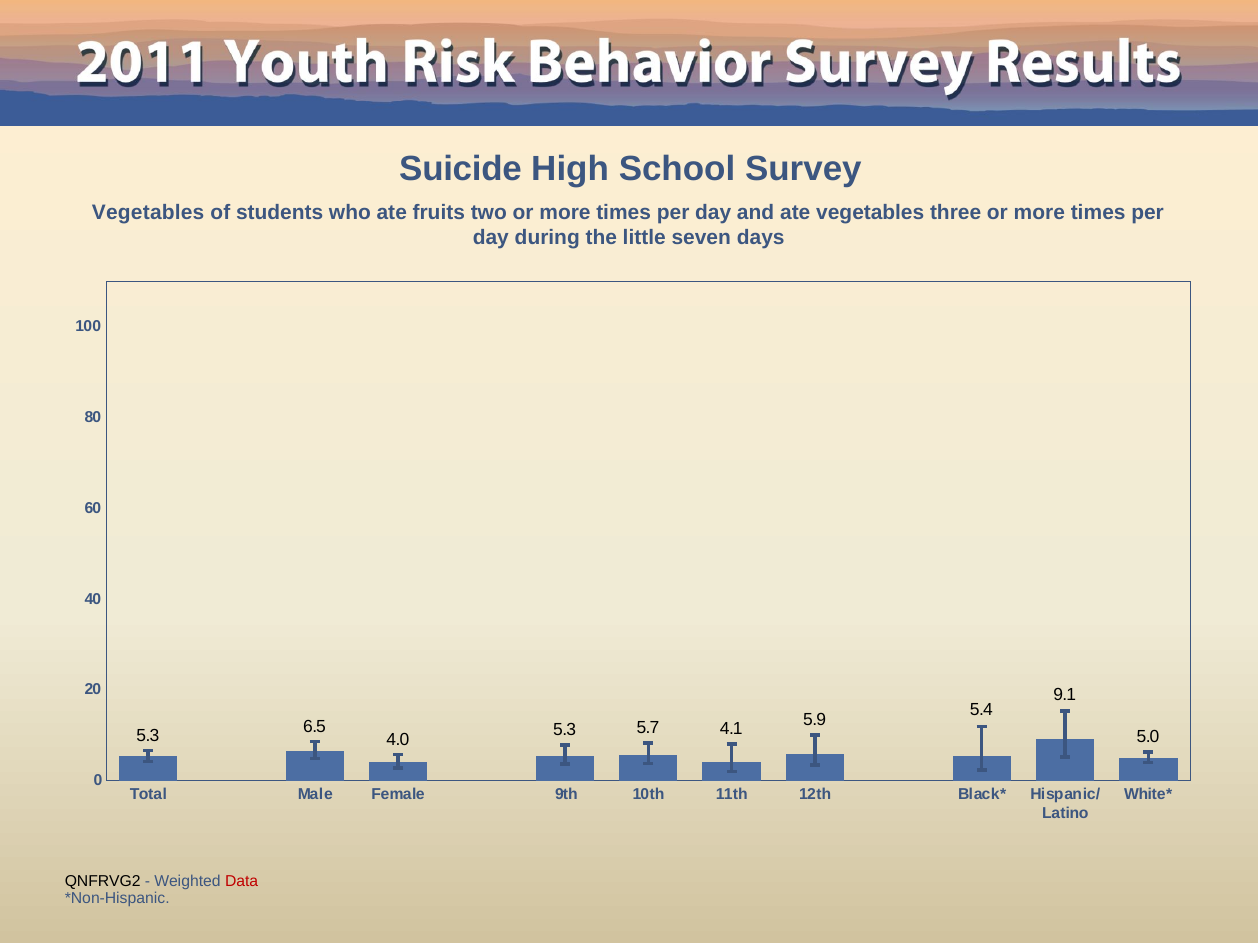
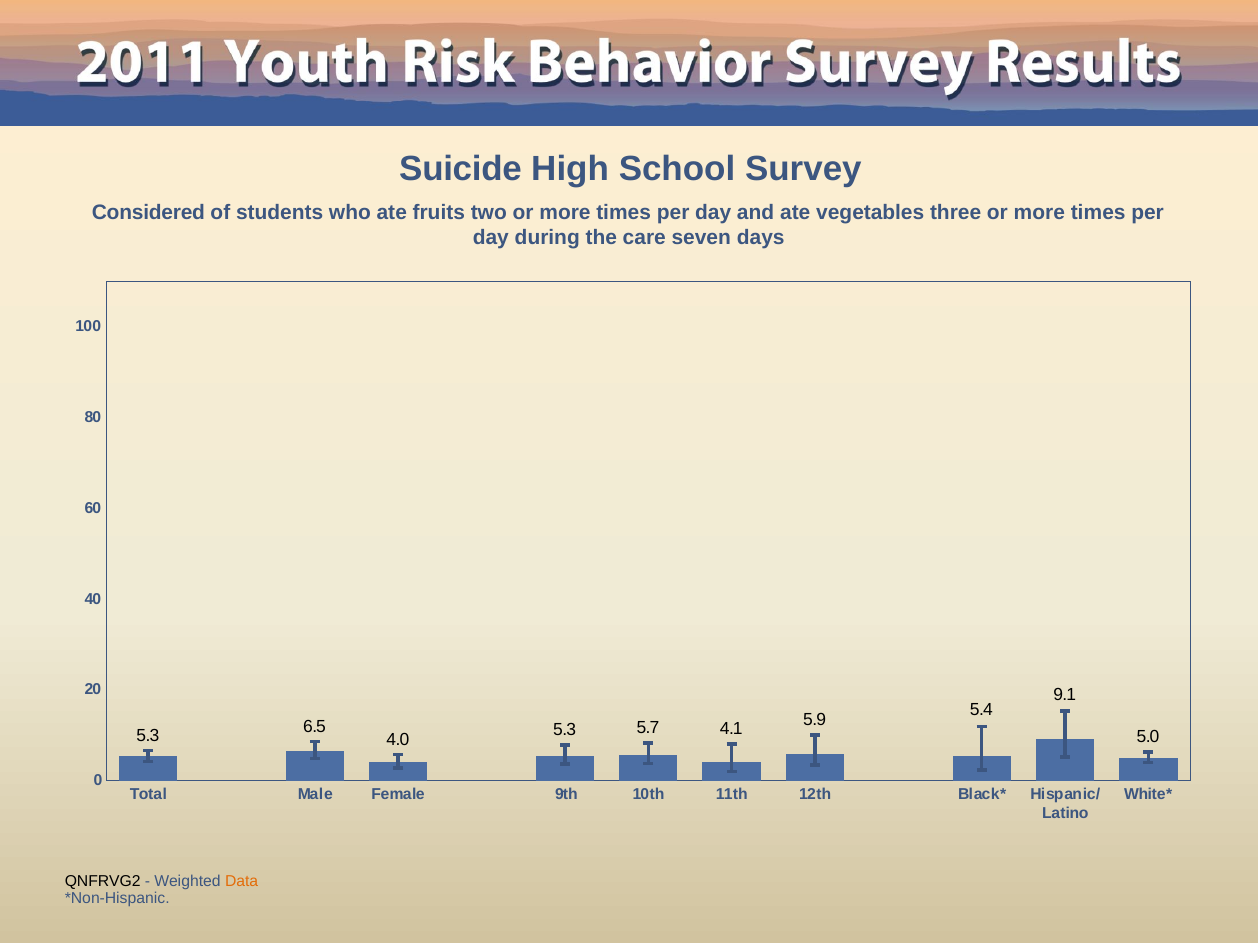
Vegetables at (148, 212): Vegetables -> Considered
little: little -> care
Data colour: red -> orange
